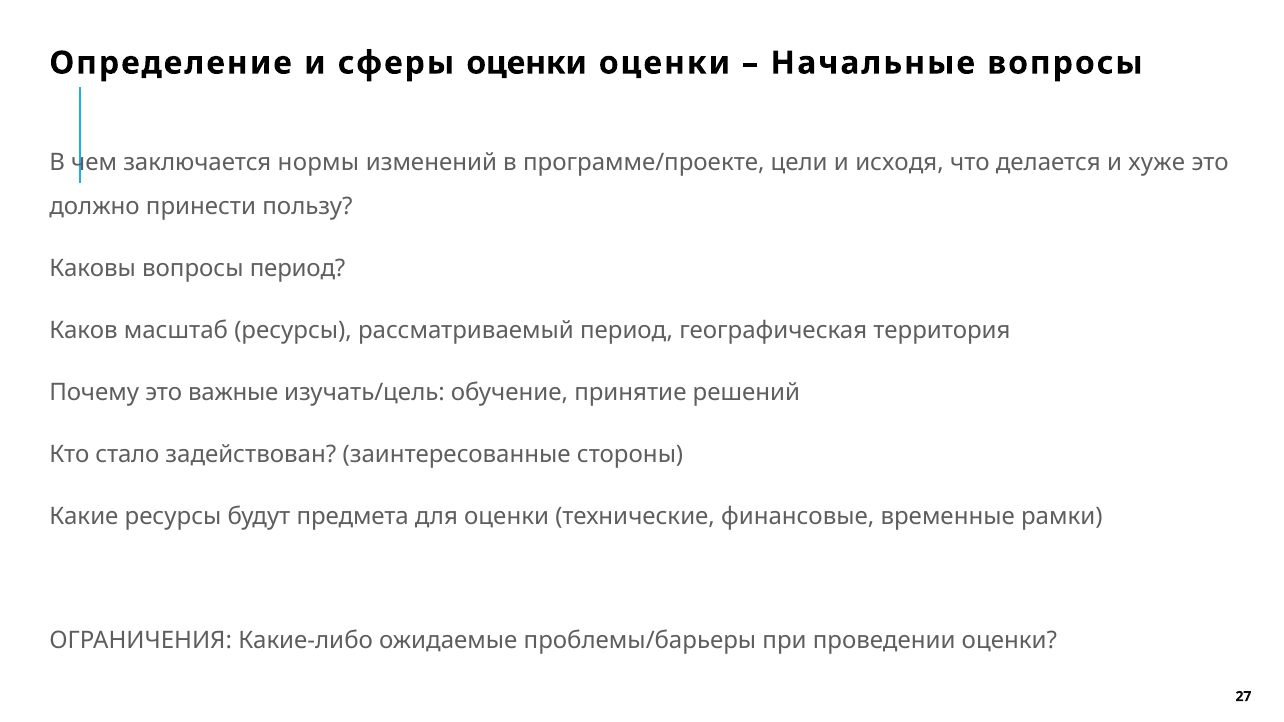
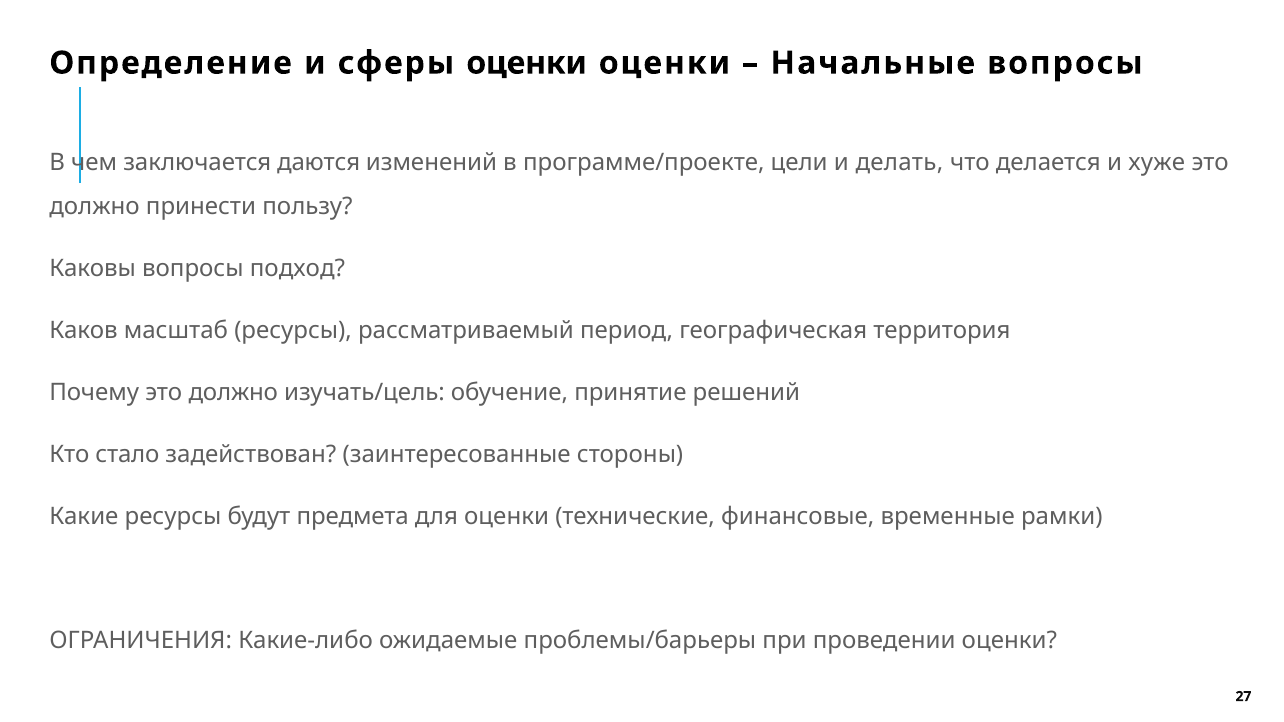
нормы: нормы -> даются
исходя: исходя -> делать
вопросы период: период -> подход
Почему это важные: важные -> должно
